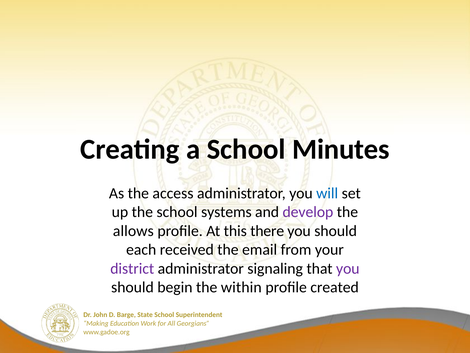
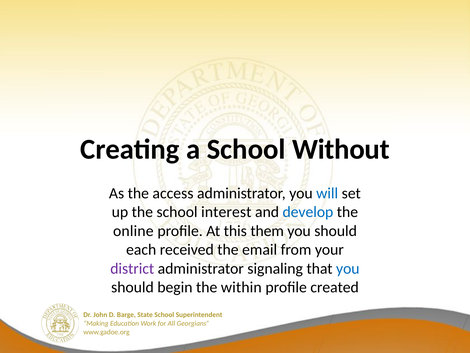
Minutes: Minutes -> Without
systems: systems -> interest
develop colour: purple -> blue
allows: allows -> online
there: there -> them
you at (348, 268) colour: purple -> blue
